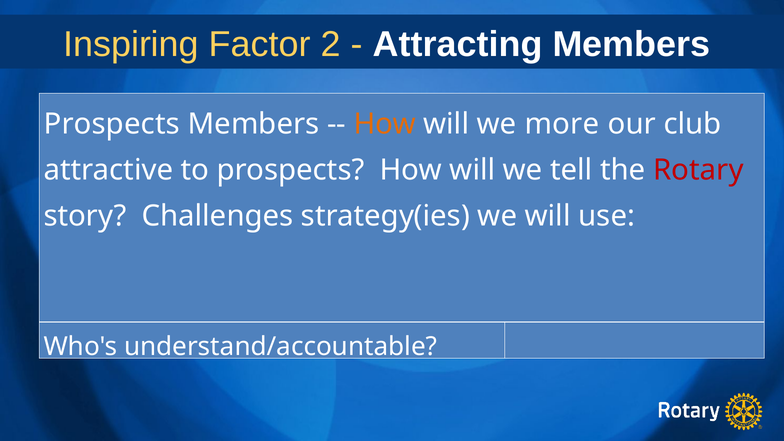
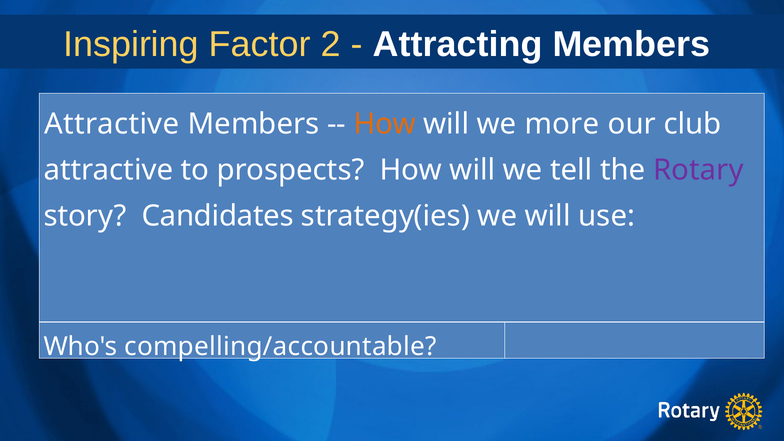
Prospects at (112, 124): Prospects -> Attractive
Rotary colour: red -> purple
Challenges: Challenges -> Candidates
understand/accountable: understand/accountable -> compelling/accountable
